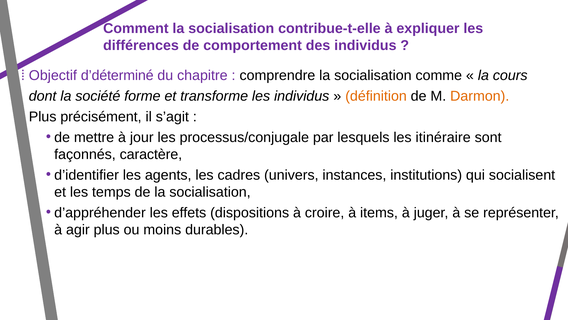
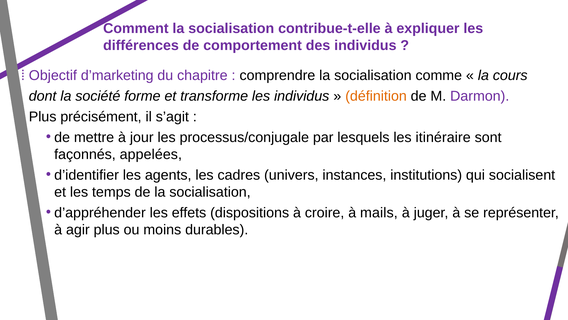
d’déterminé: d’déterminé -> d’marketing
Darmon colour: orange -> purple
caractère: caractère -> appelées
items: items -> mails
